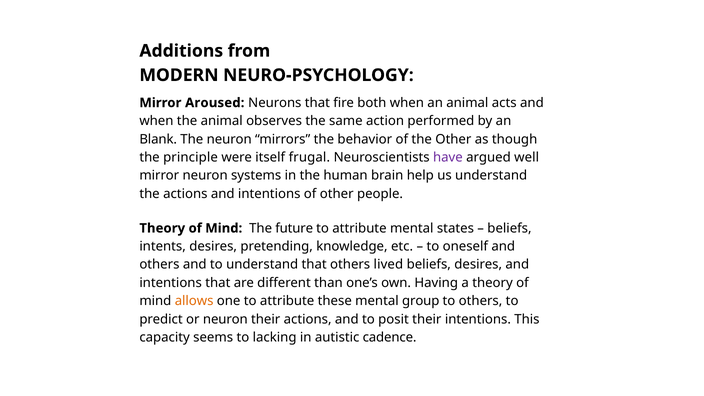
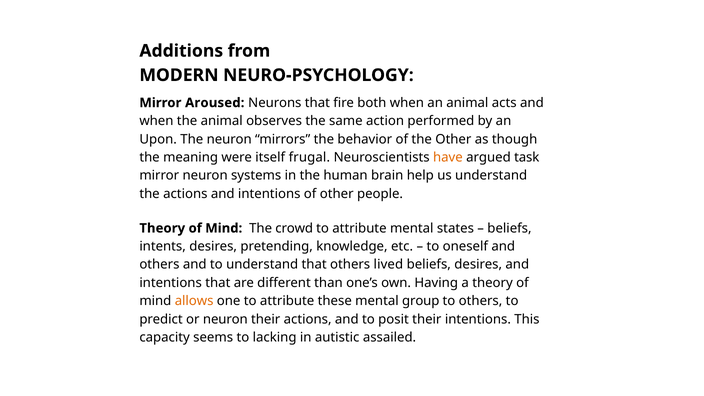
Blank: Blank -> Upon
principle: principle -> meaning
have colour: purple -> orange
well: well -> task
future: future -> crowd
cadence: cadence -> assailed
